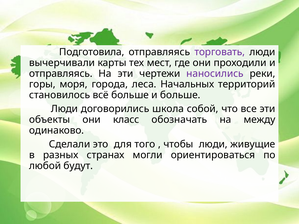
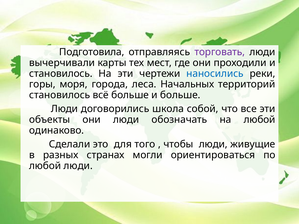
отправляясь at (61, 74): отправляясь -> становилось
наносились colour: purple -> blue
они класс: класс -> люди
на между: между -> любой
любой будут: будут -> люди
